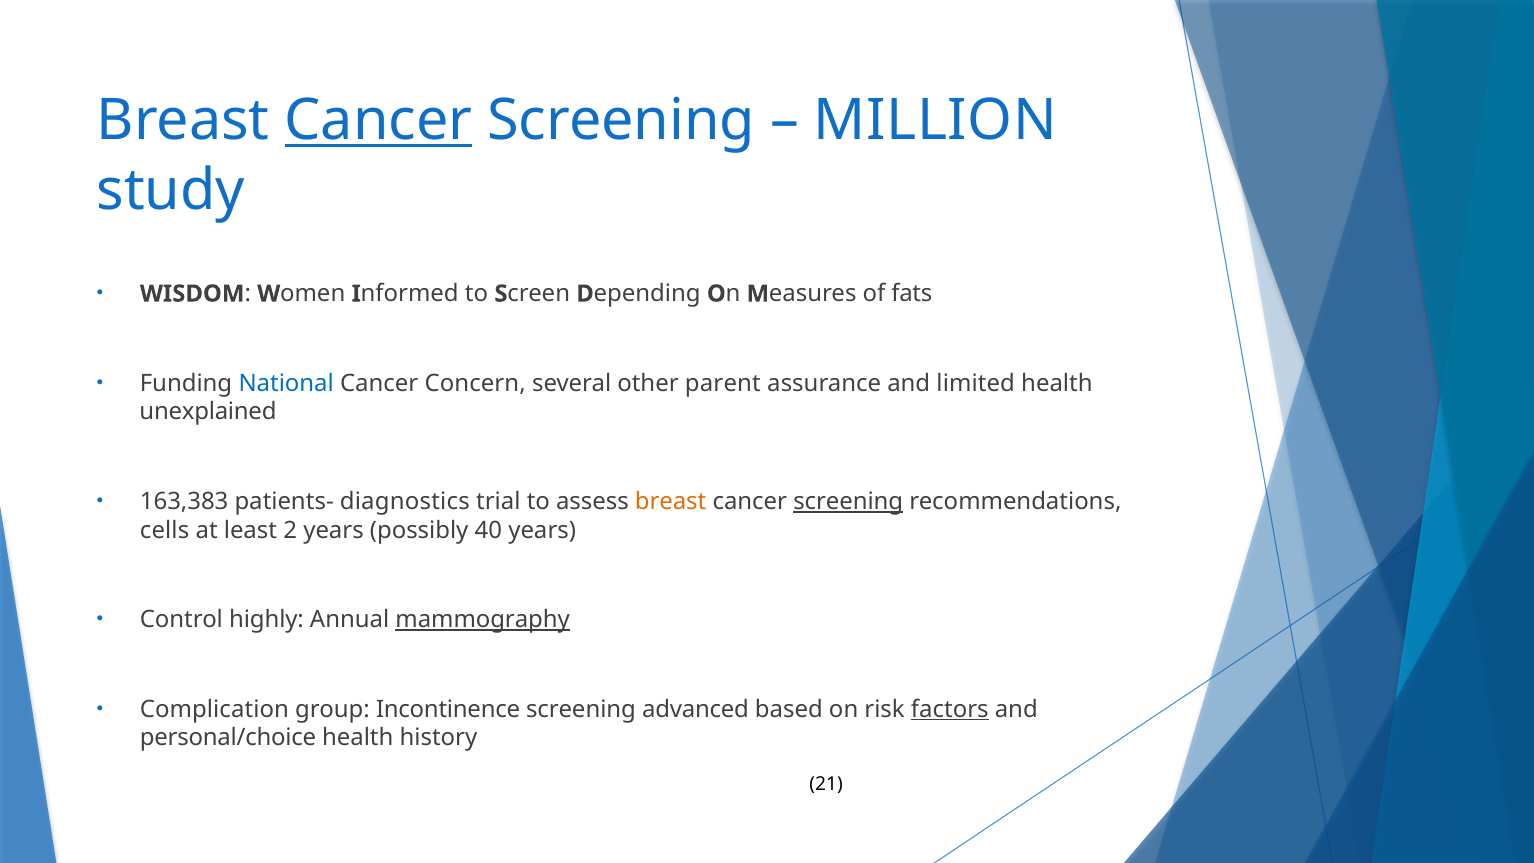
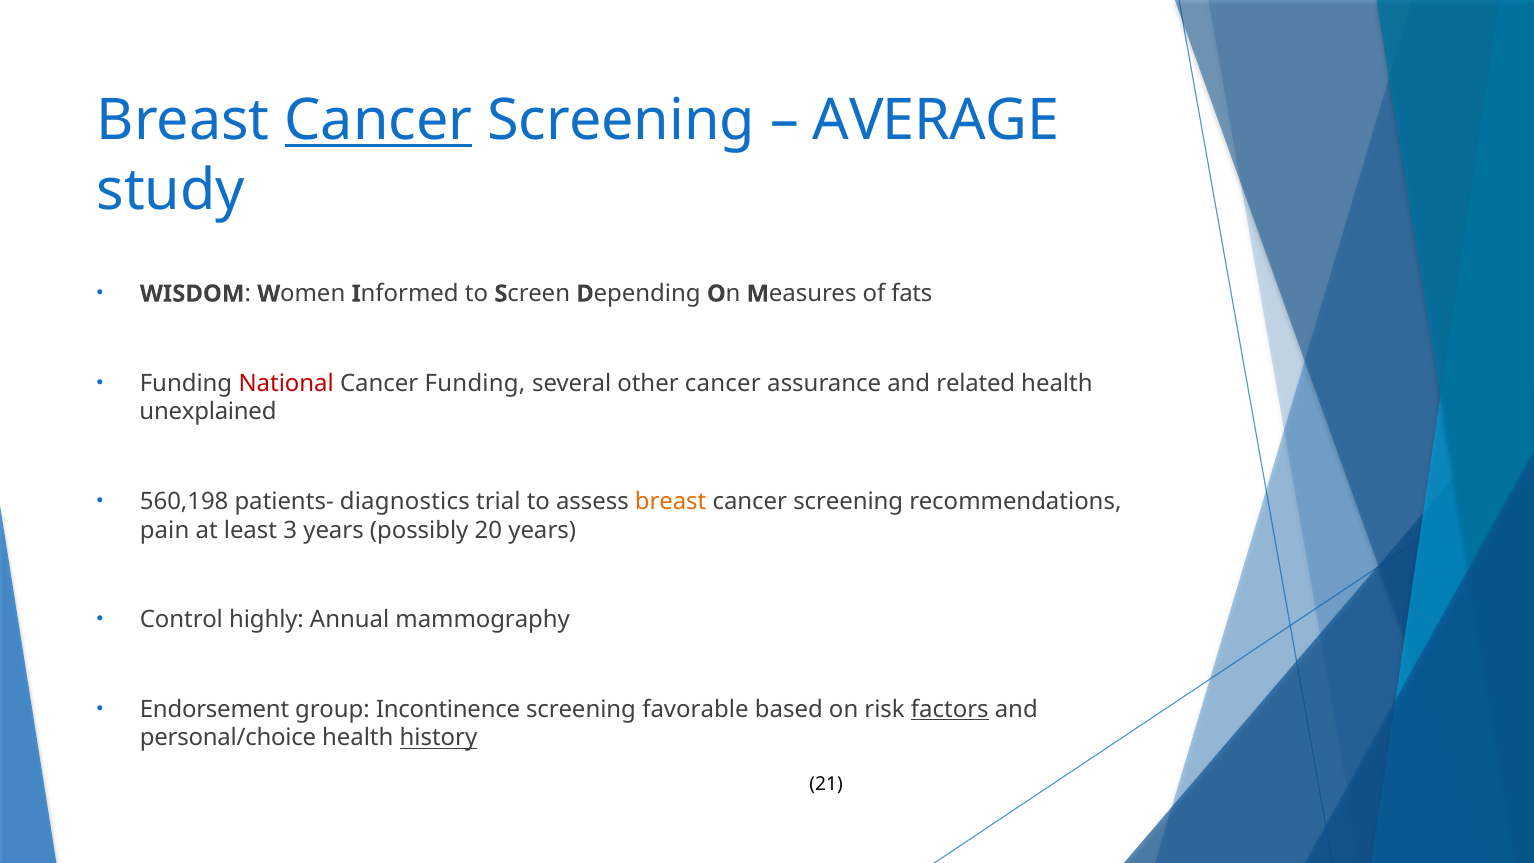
MILLION: MILLION -> AVERAGE
National colour: blue -> red
Cancer Concern: Concern -> Funding
other parent: parent -> cancer
limited: limited -> related
163,383: 163,383 -> 560,198
screening at (848, 501) underline: present -> none
cells: cells -> pain
2: 2 -> 3
40: 40 -> 20
mammography underline: present -> none
Complication: Complication -> Endorsement
advanced: advanced -> favorable
history underline: none -> present
